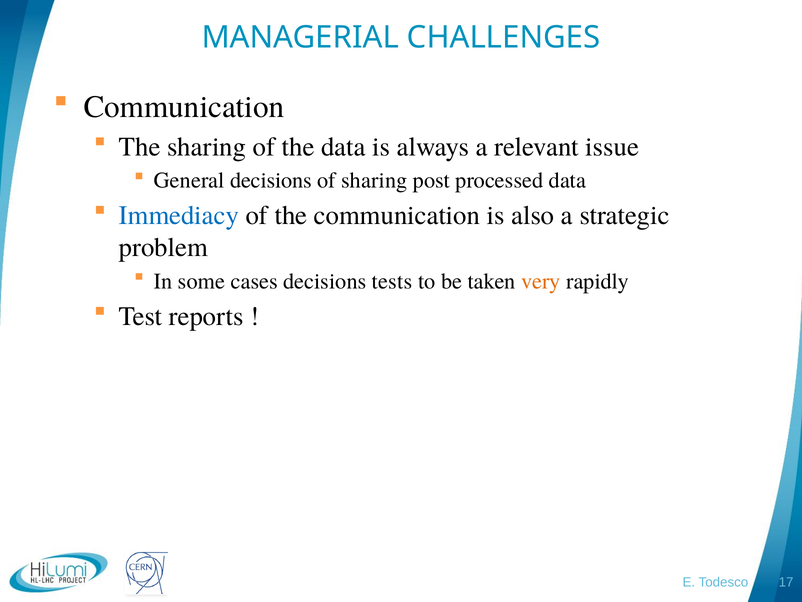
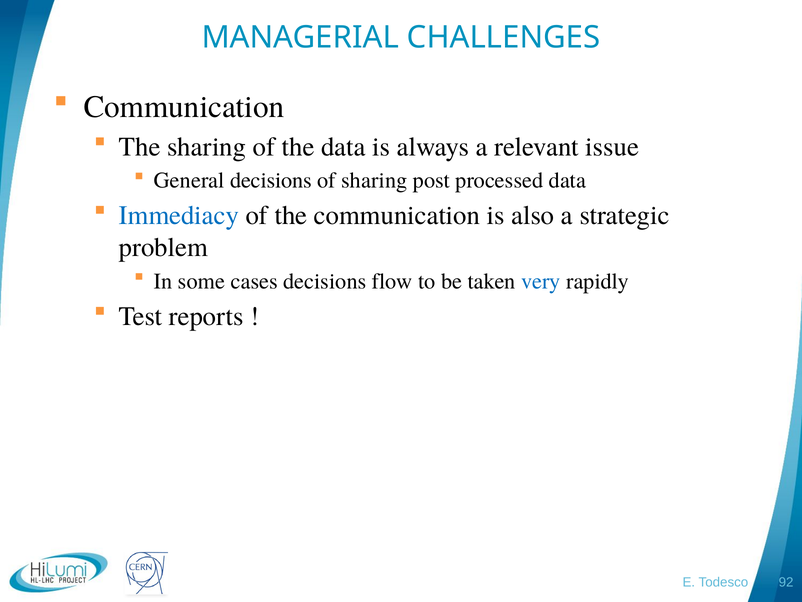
tests: tests -> flow
very colour: orange -> blue
17: 17 -> 92
